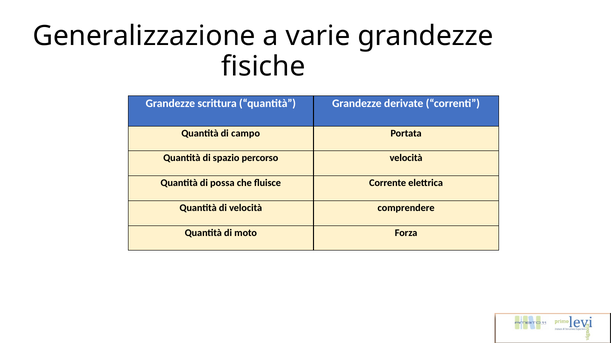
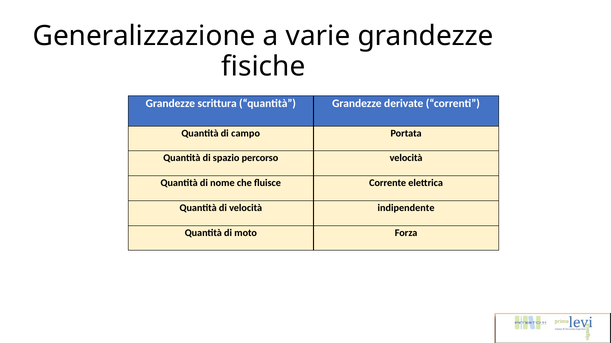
possa: possa -> nome
comprendere: comprendere -> indipendente
